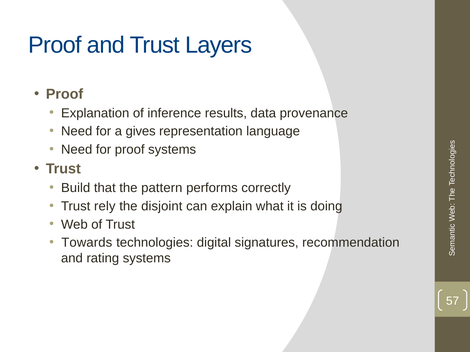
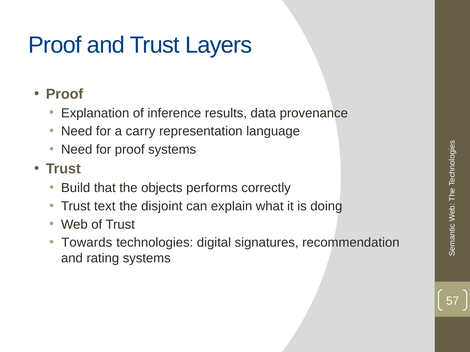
gives: gives -> carry
pattern: pattern -> objects
rely: rely -> text
